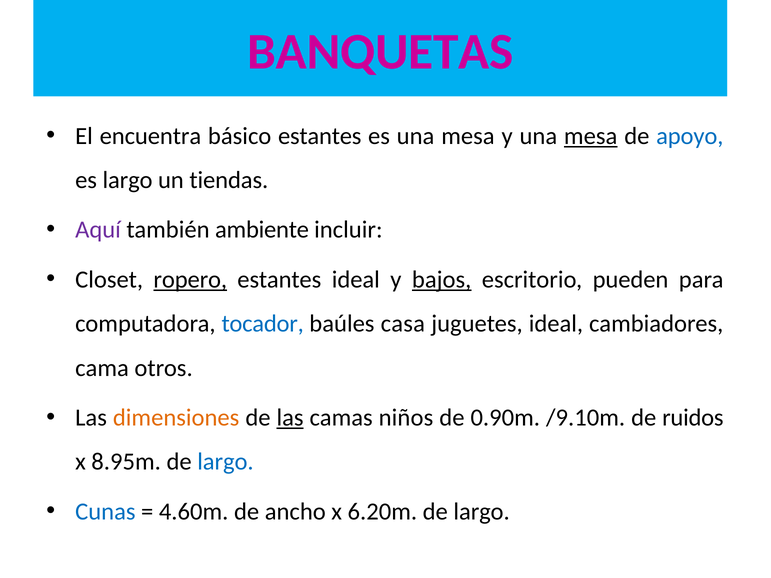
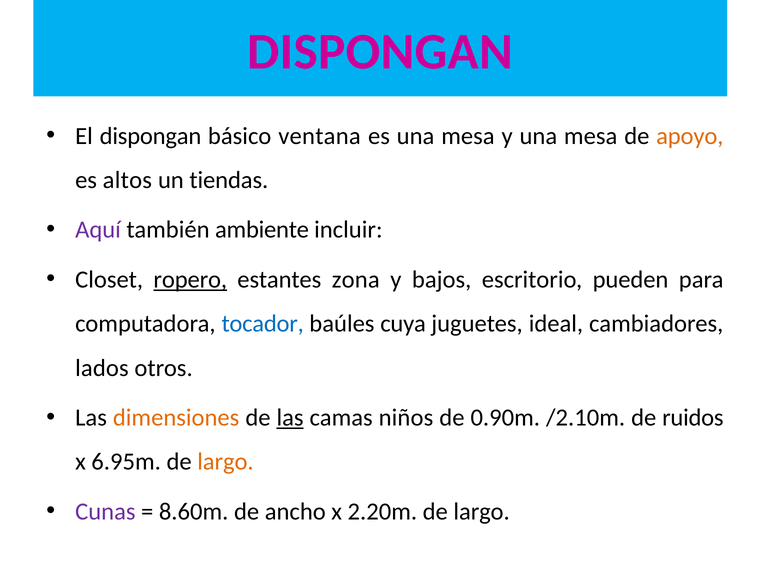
BANQUETAS at (380, 52): BANQUETAS -> DISPONGAN
El encuentra: encuentra -> dispongan
básico estantes: estantes -> ventana
mesa at (591, 136) underline: present -> none
apoyo colour: blue -> orange
es largo: largo -> altos
estantes ideal: ideal -> zona
bajos underline: present -> none
casa: casa -> cuya
cama: cama -> lados
/9.10m: /9.10m -> /2.10m
8.95m: 8.95m -> 6.95m
largo at (225, 462) colour: blue -> orange
Cunas colour: blue -> purple
4.60m: 4.60m -> 8.60m
6.20m: 6.20m -> 2.20m
